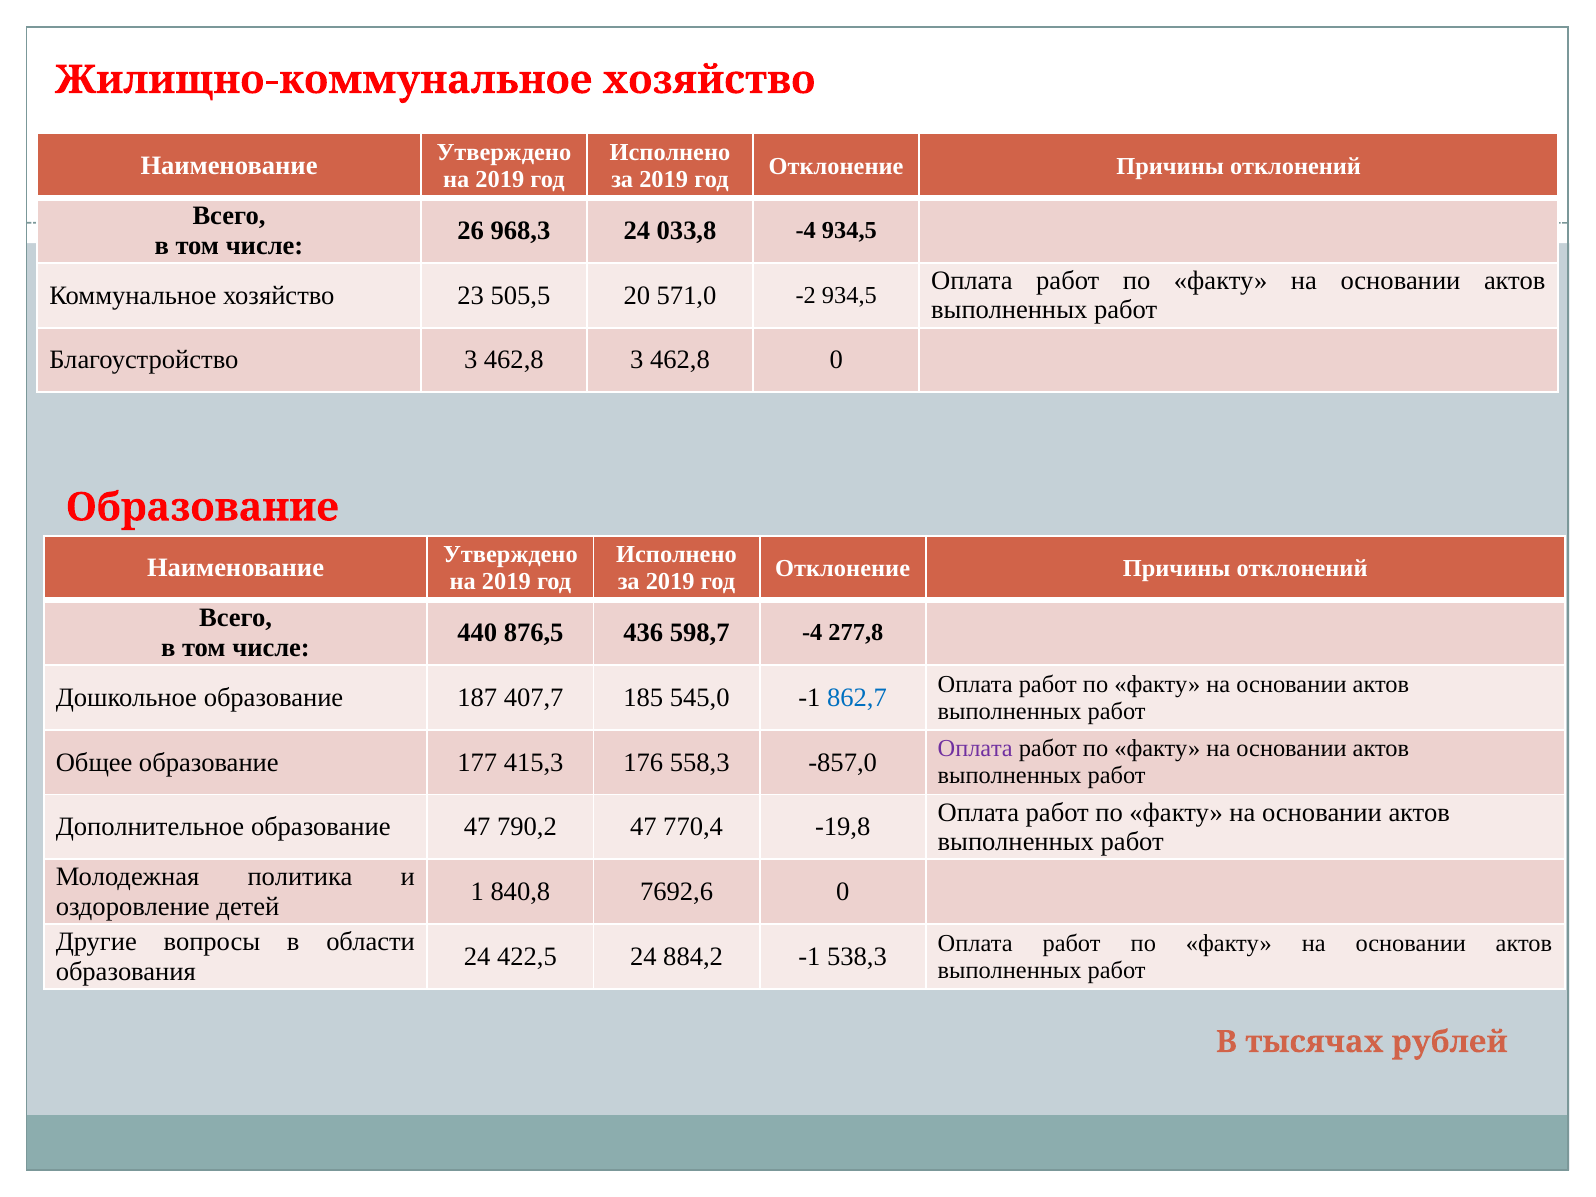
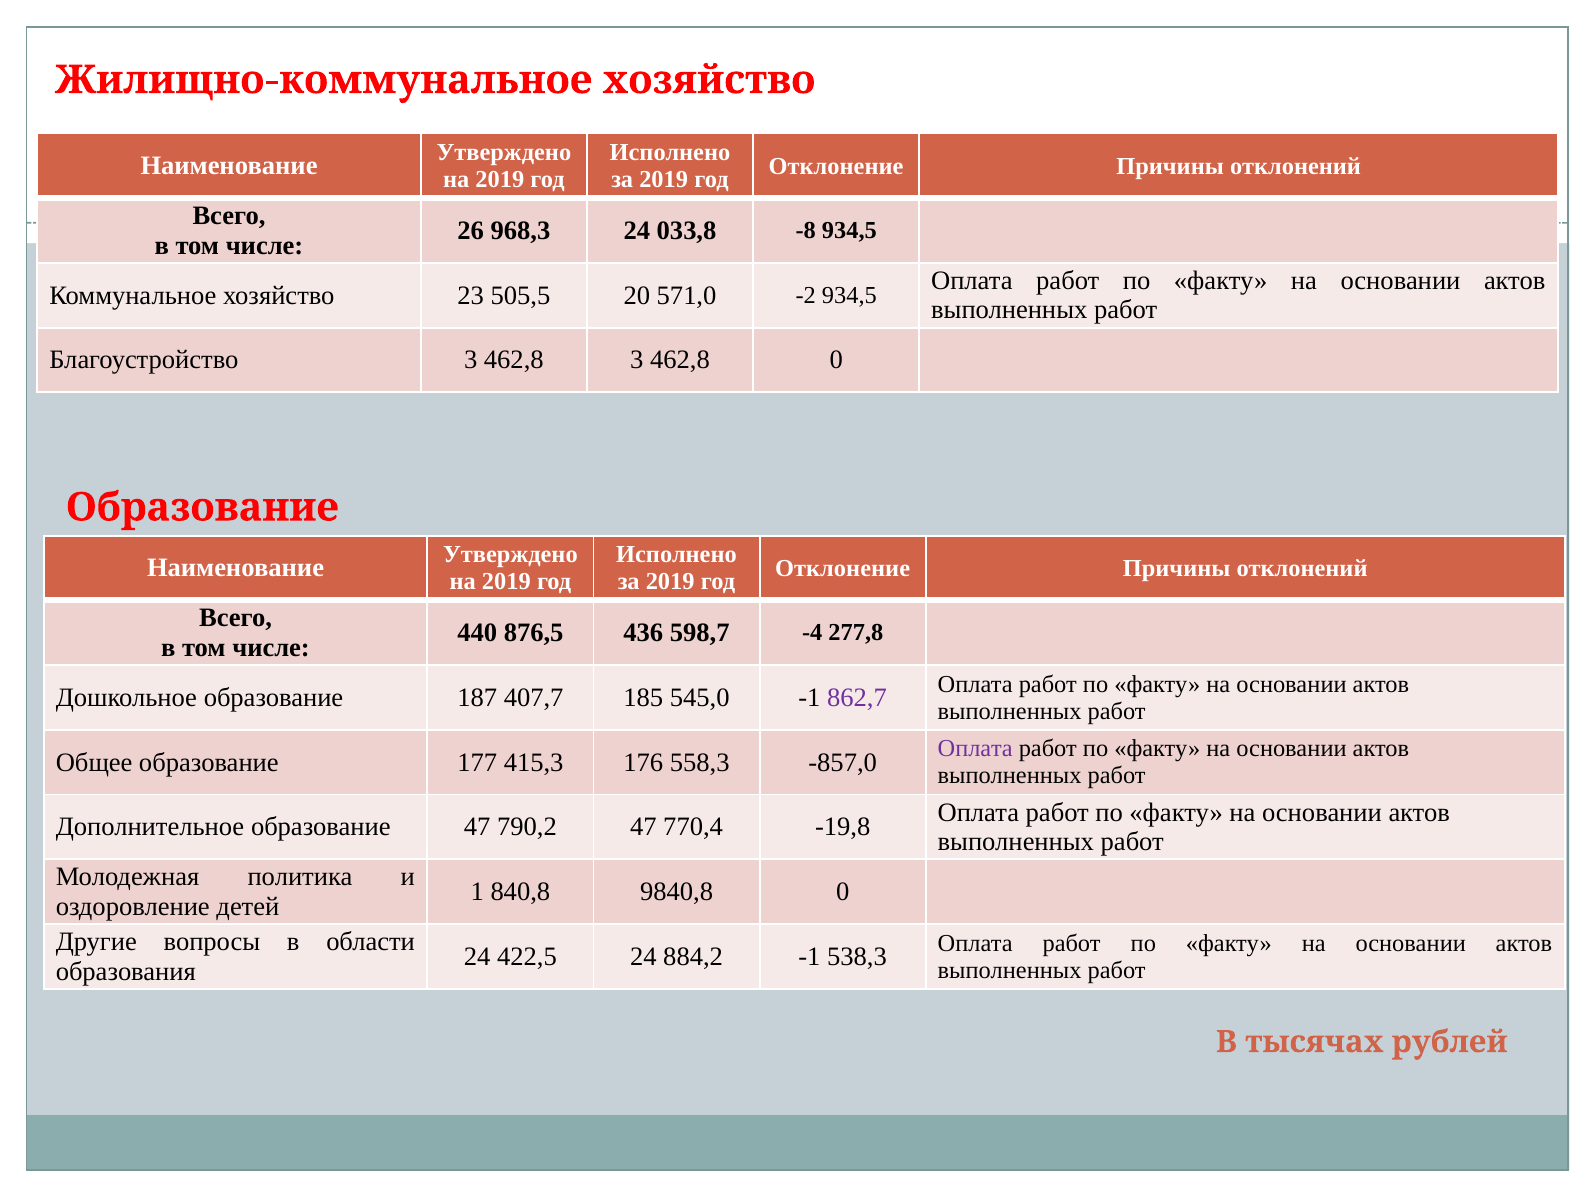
033,8 -4: -4 -> -8
862,7 colour: blue -> purple
7692,6: 7692,6 -> 9840,8
